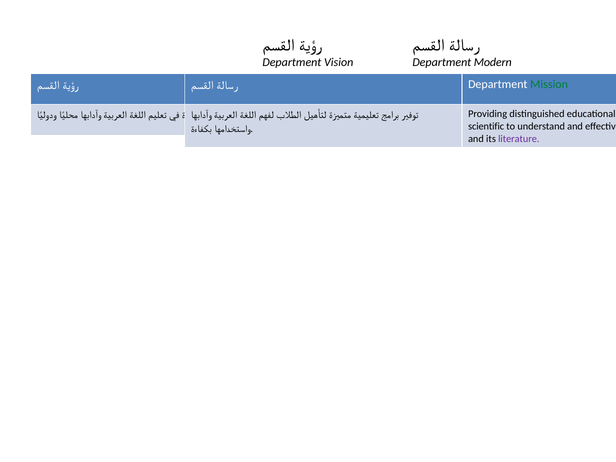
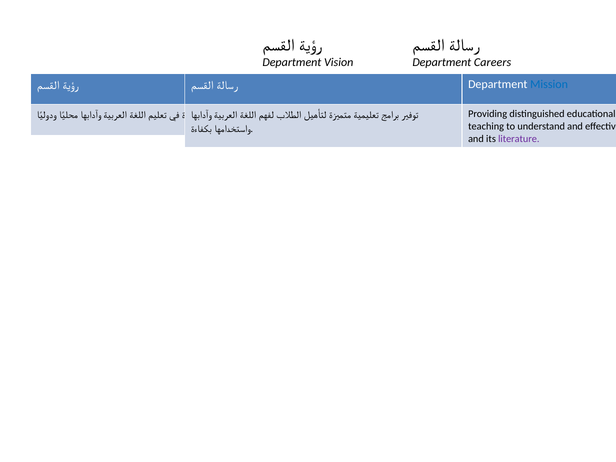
Modern: Modern -> Careers
Mission colour: green -> blue
scientific at (486, 126): scientific -> teaching
